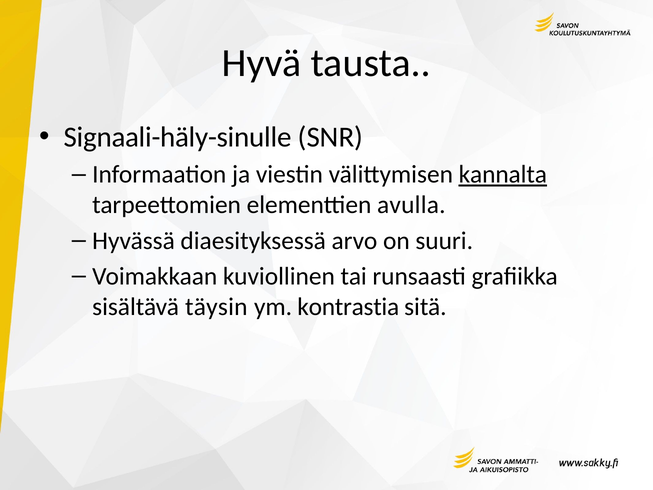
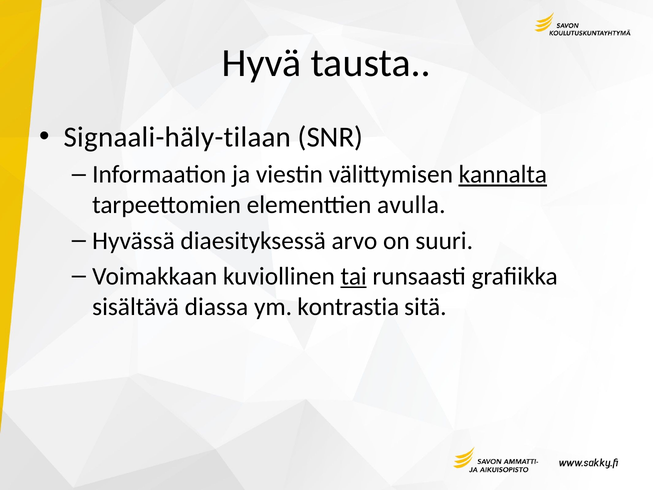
Signaali-häly-sinulle: Signaali-häly-sinulle -> Signaali-häly-tilaan
tai underline: none -> present
täysin: täysin -> diassa
